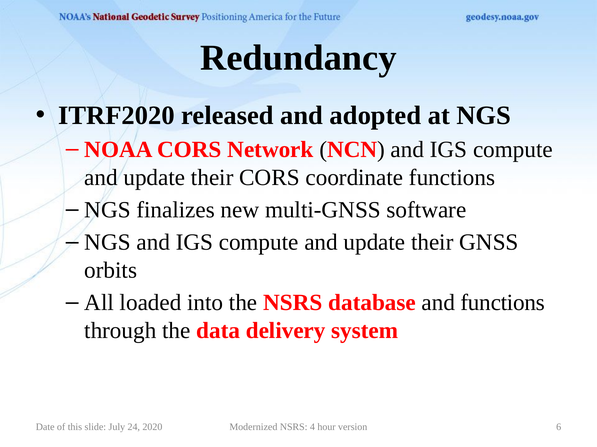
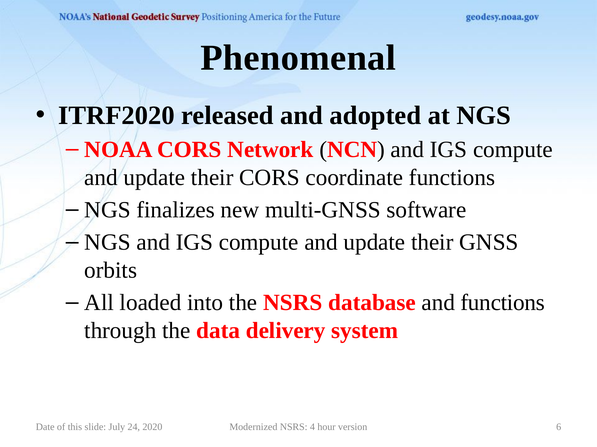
Redundancy: Redundancy -> Phenomenal
